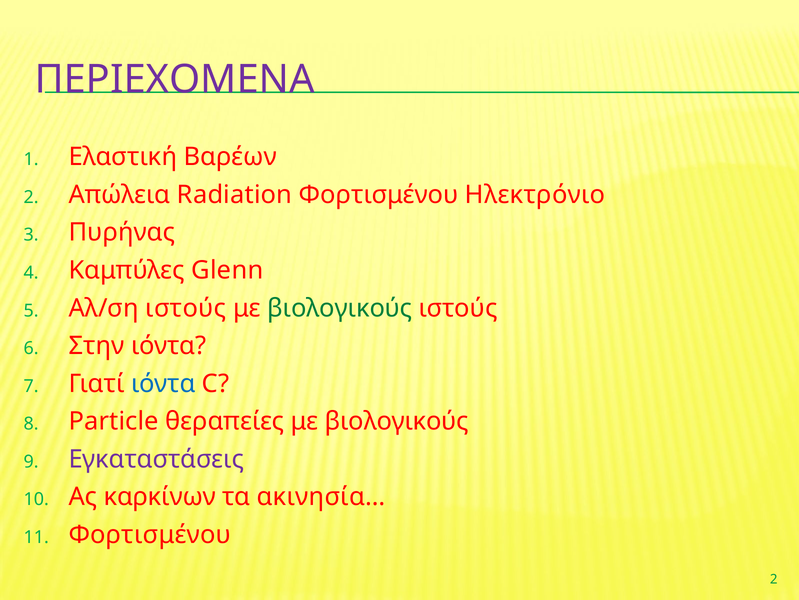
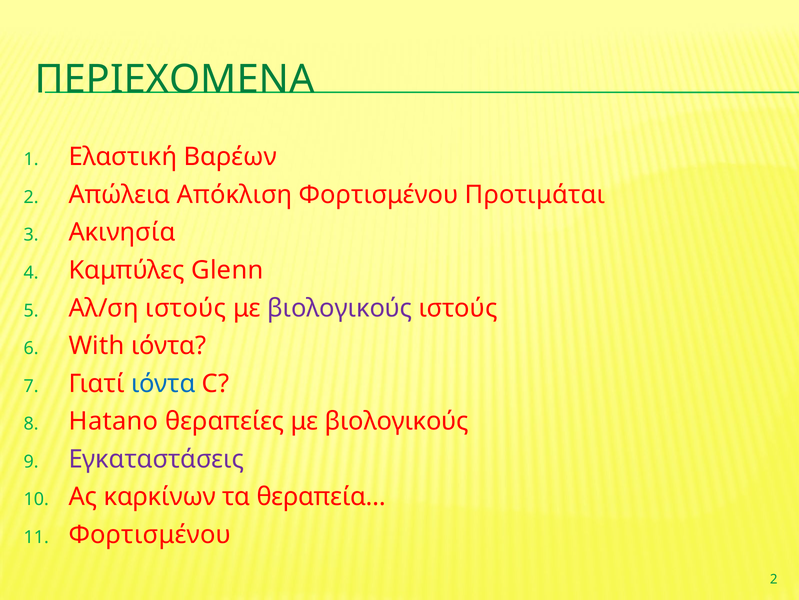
ΠΕΡΙΕΧΟΜΕΝΑ colour: purple -> green
Radiation: Radiation -> Απόκλιση
Ηλεκτρόνιο: Ηλεκτρόνιο -> Προτιμάται
Πυρήνας: Πυρήνας -> Ακινησία
βιολογικούς at (340, 308) colour: green -> purple
Στην: Στην -> With
Particle: Particle -> Hatano
ακινησία…: ακινησία… -> θεραπεία…
